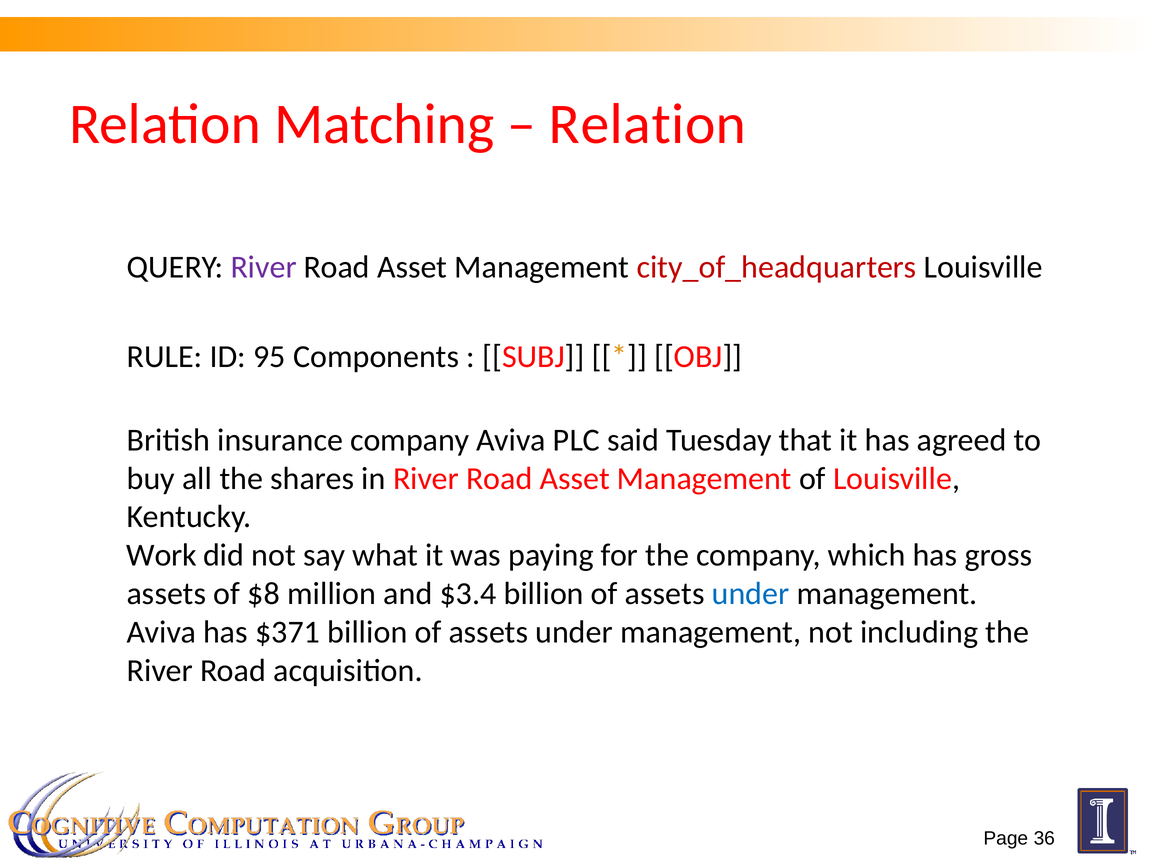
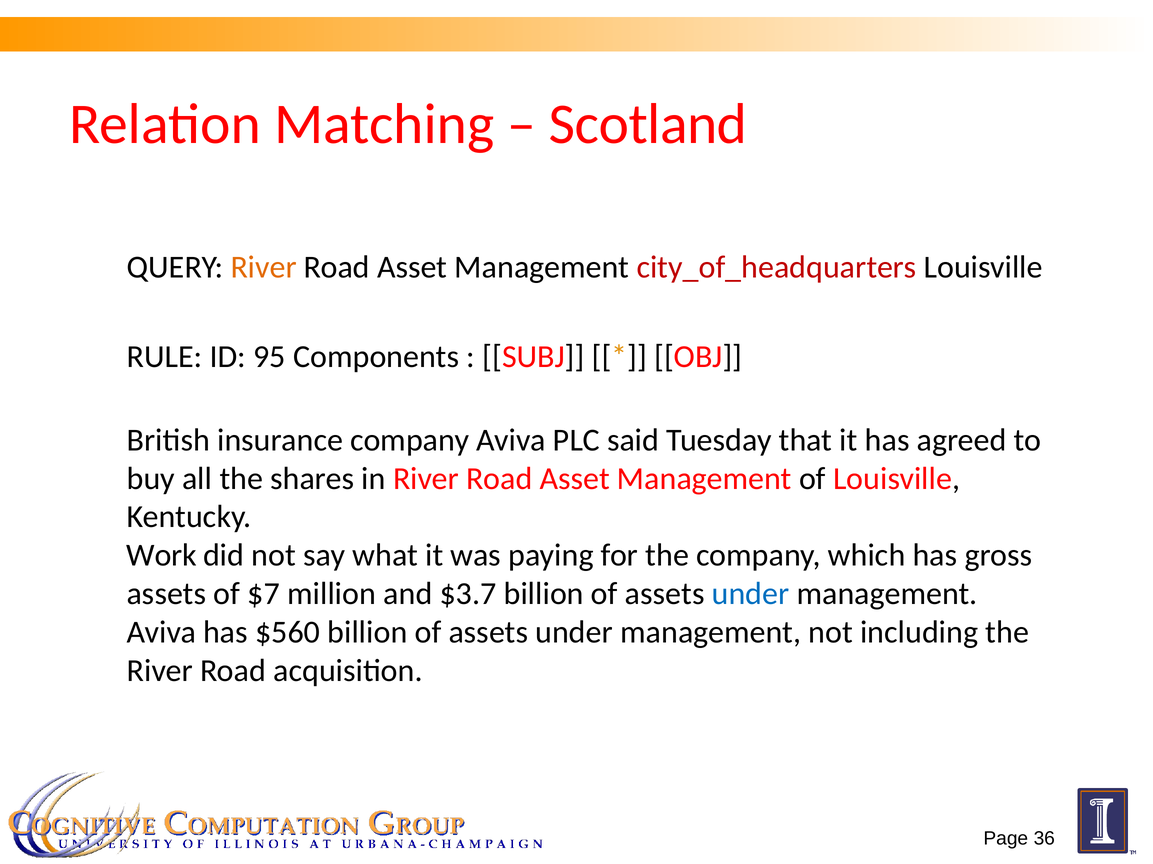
Relation at (648, 124): Relation -> Scotland
River at (264, 267) colour: purple -> orange
$8: $8 -> $7
$3.4: $3.4 -> $3.7
$371: $371 -> $560
